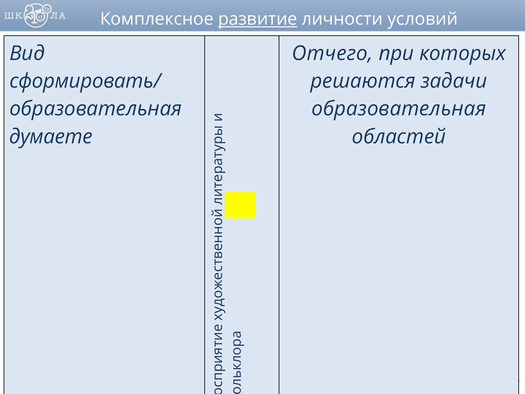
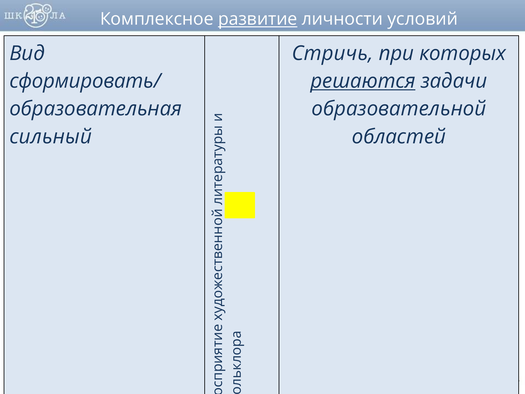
Отчего: Отчего -> Стричь
решаются underline: none -> present
образовательная at (399, 109): образовательная -> образовательной
думаете: думаете -> сильный
